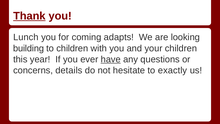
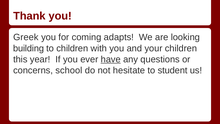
Thank underline: present -> none
Lunch: Lunch -> Greek
details: details -> school
exactly: exactly -> student
